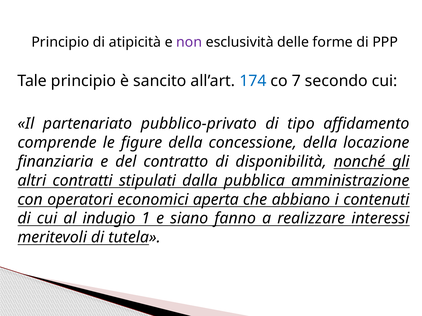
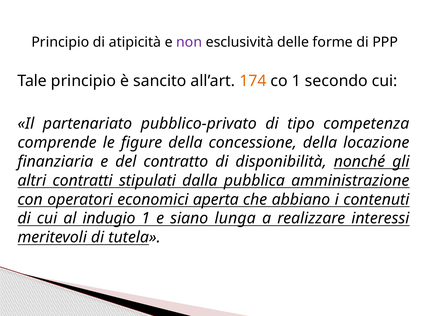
174 colour: blue -> orange
co 7: 7 -> 1
affidamento: affidamento -> competenza
fanno: fanno -> lunga
